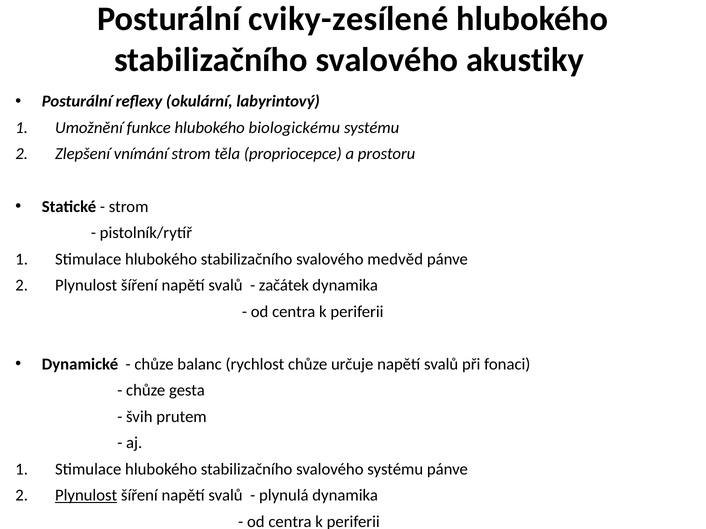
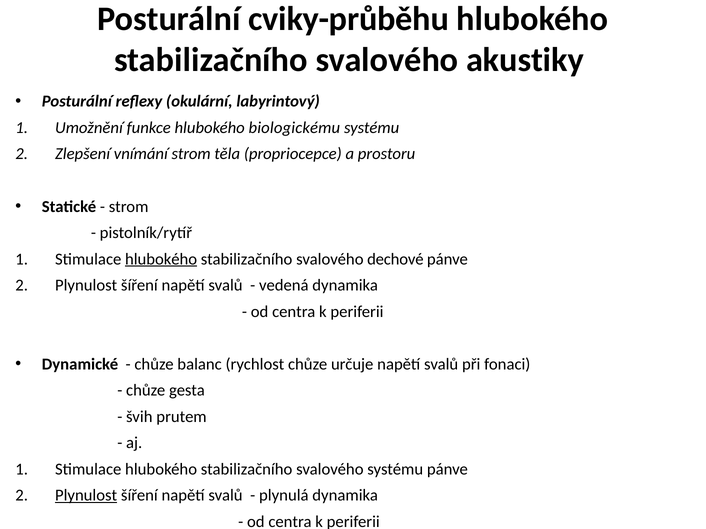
cviky-zesílené: cviky-zesílené -> cviky-průběhu
hlubokého at (161, 259) underline: none -> present
medvěd: medvěd -> dechové
začátek: začátek -> vedená
